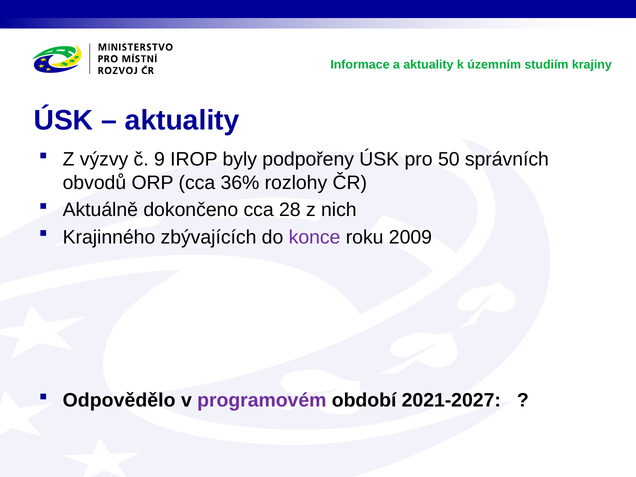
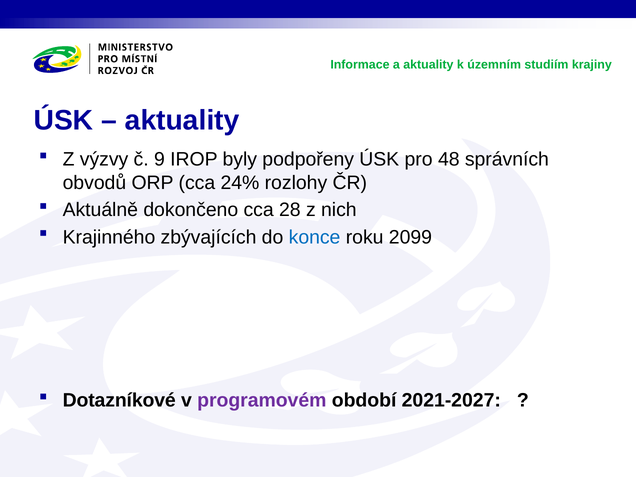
50: 50 -> 48
36%: 36% -> 24%
konce colour: purple -> blue
2009: 2009 -> 2099
Odpovědělo: Odpovědělo -> Dotazníkové
